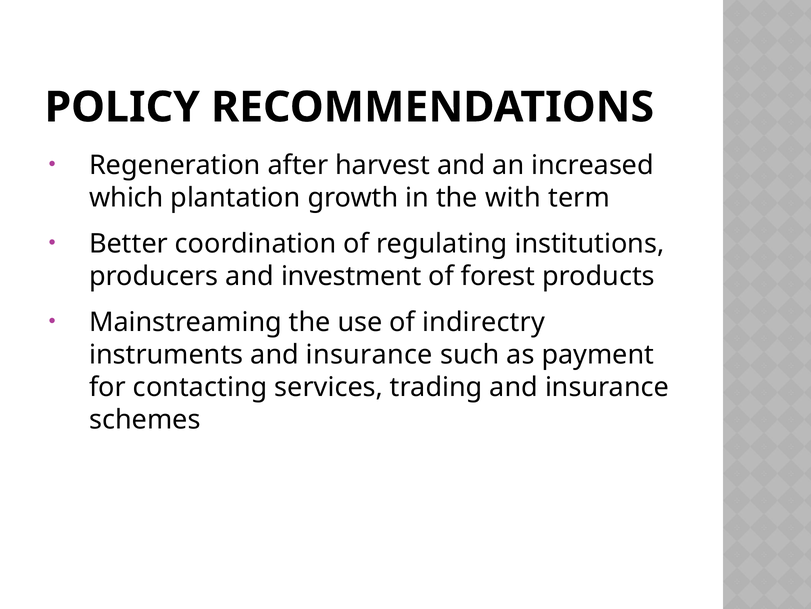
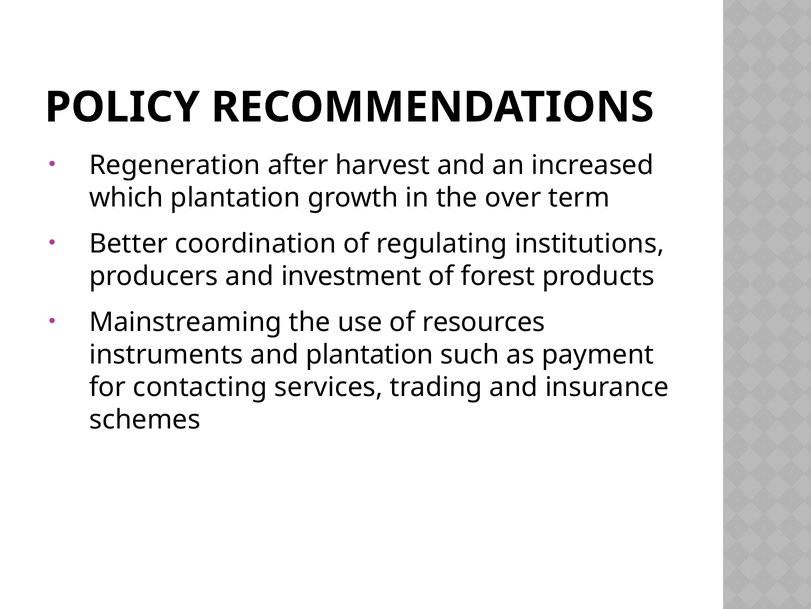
with: with -> over
indirectry: indirectry -> resources
instruments and insurance: insurance -> plantation
